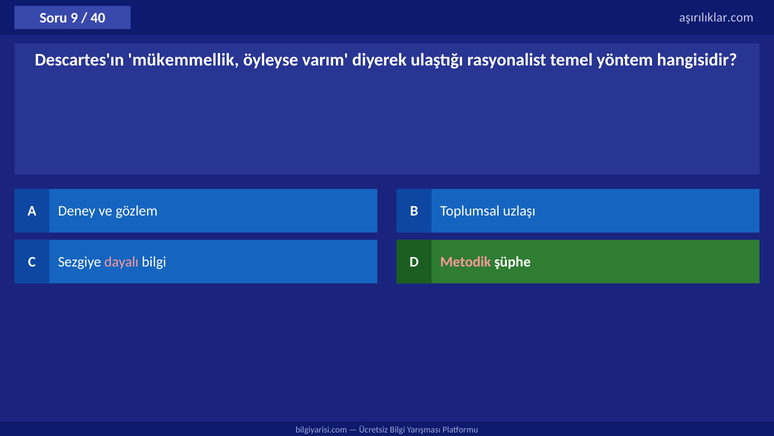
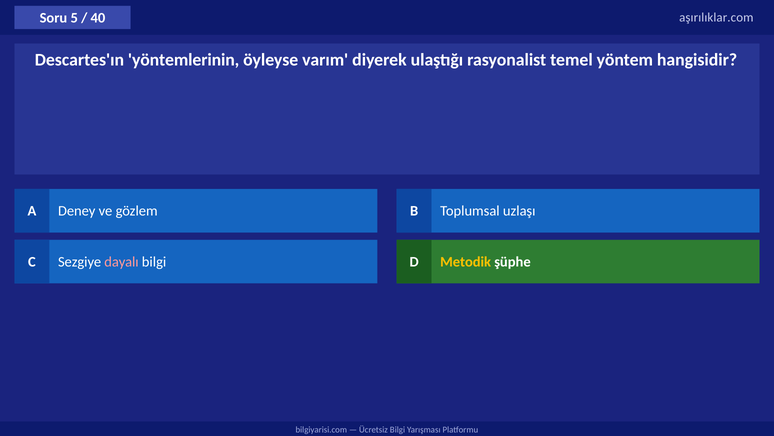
9: 9 -> 5
mükemmellik: mükemmellik -> yöntemlerinin
Metodik colour: pink -> yellow
